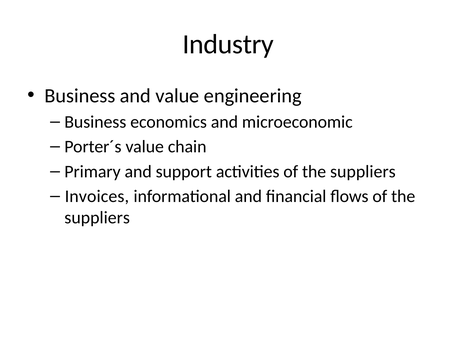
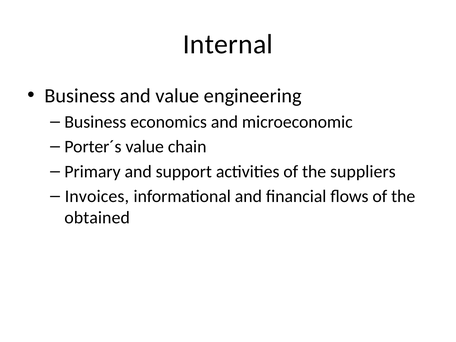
Industry: Industry -> Internal
suppliers at (97, 218): suppliers -> obtained
